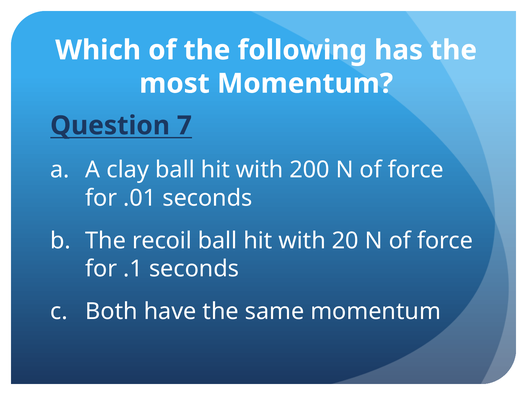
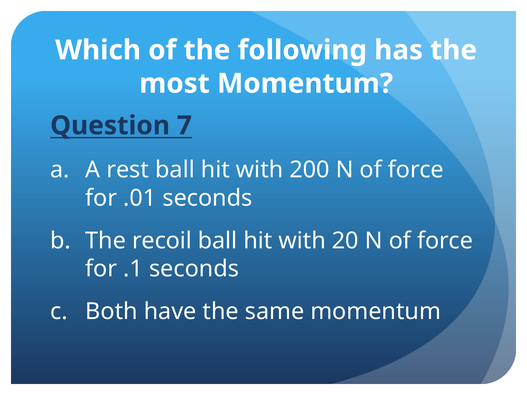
clay: clay -> rest
